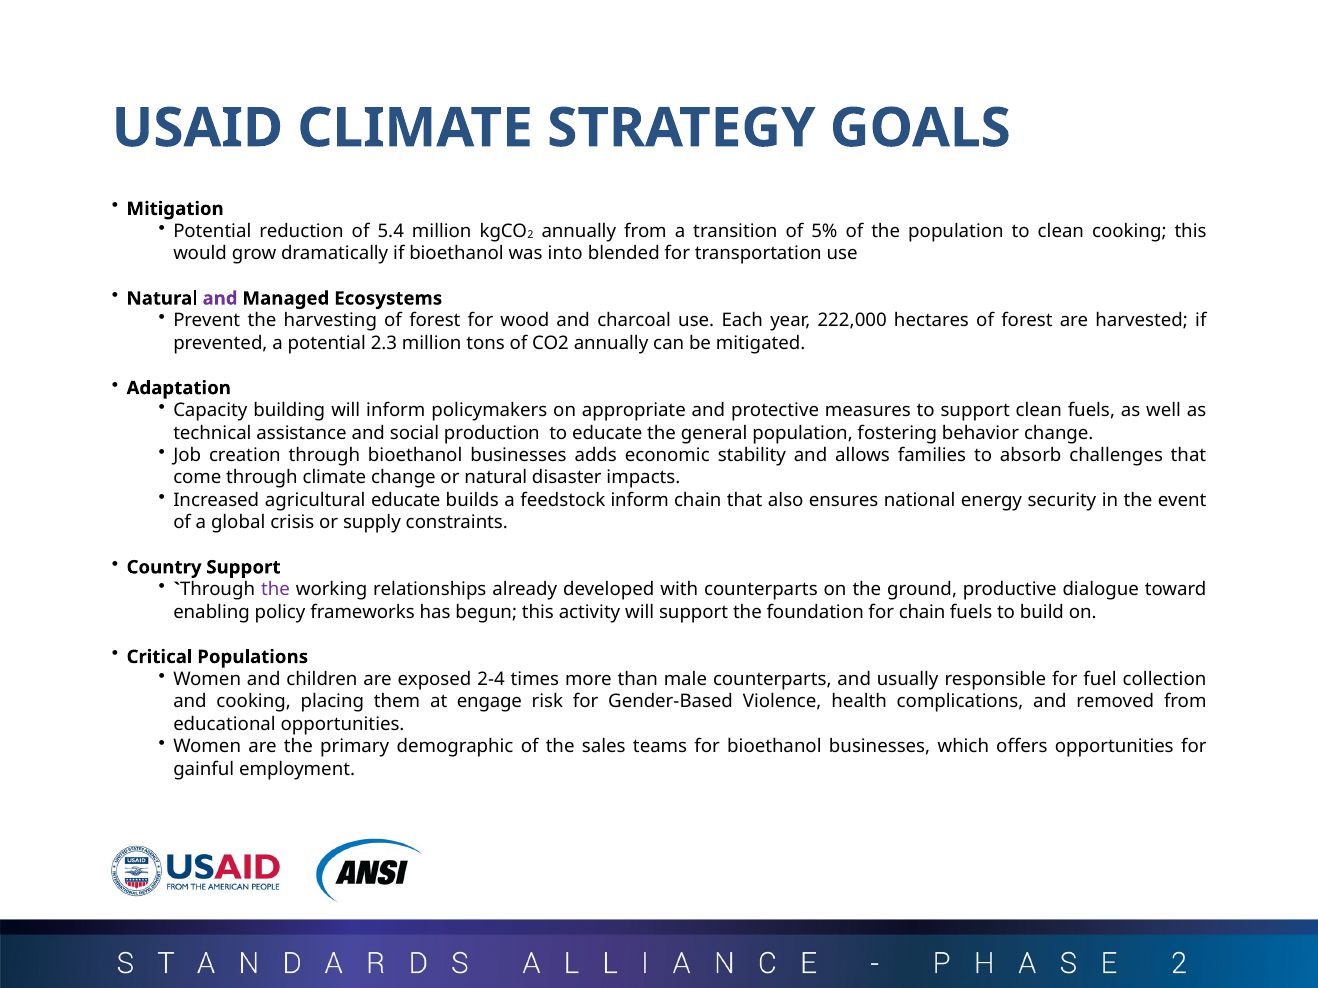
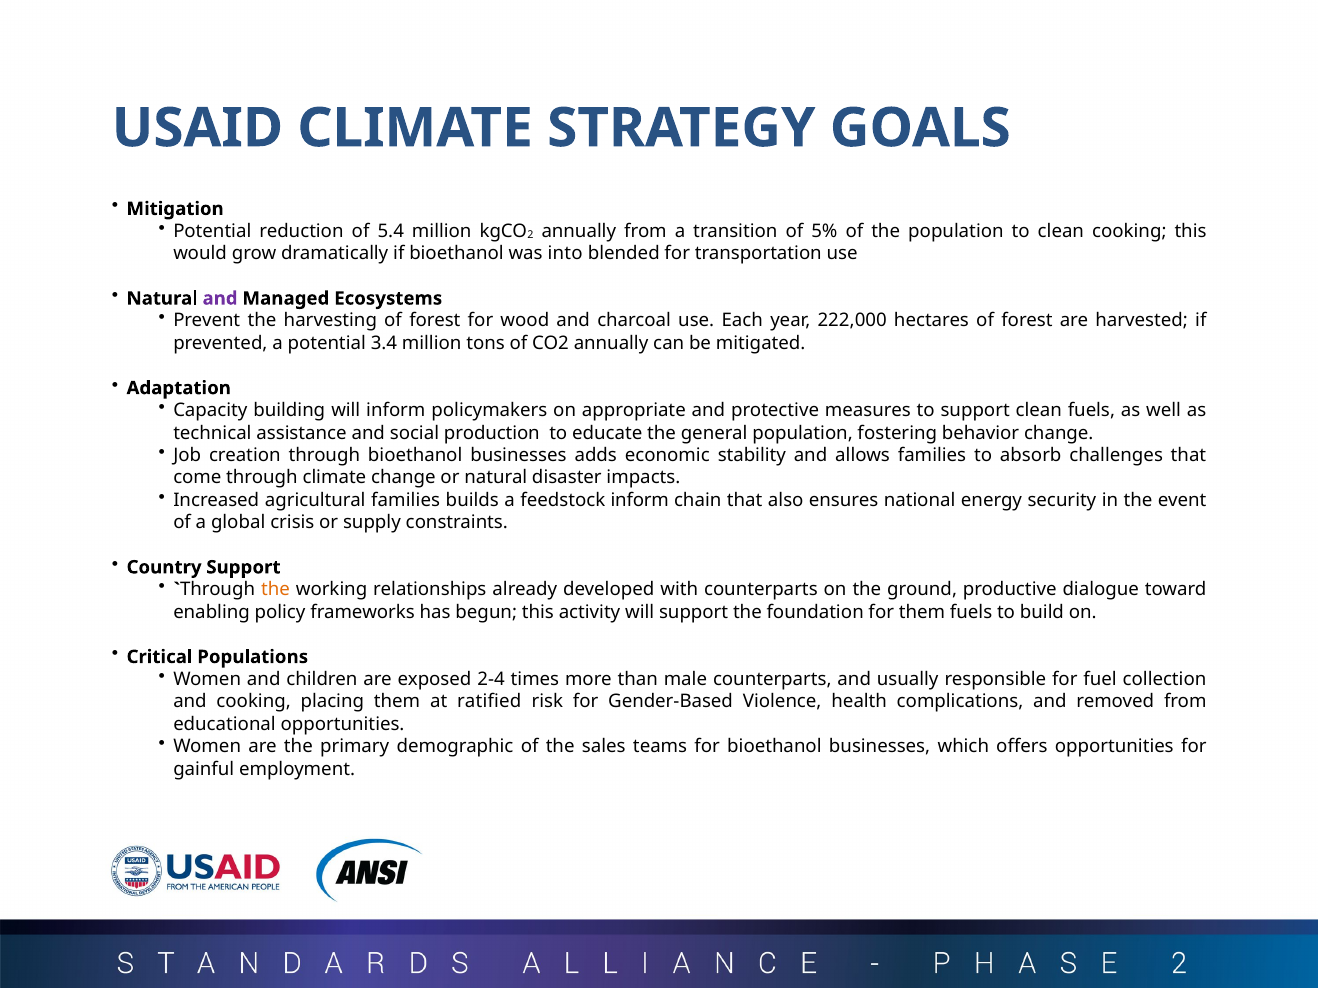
2.3: 2.3 -> 3.4
agricultural educate: educate -> families
the at (276, 590) colour: purple -> orange
for chain: chain -> them
engage: engage -> ratified
